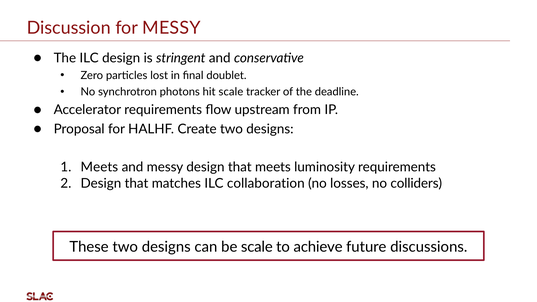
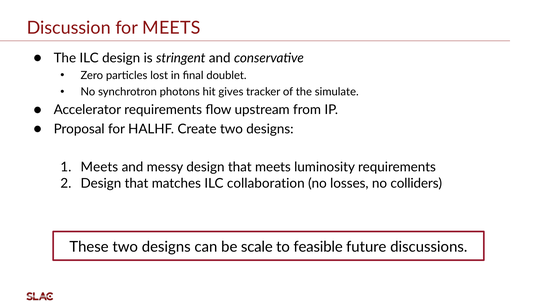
for MESSY: MESSY -> MEETS
hit scale: scale -> gives
deadline: deadline -> simulate
achieve: achieve -> feasible
